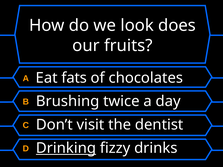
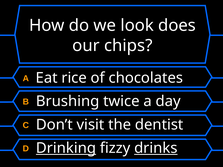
fruits: fruits -> chips
fats: fats -> rice
drinks underline: none -> present
